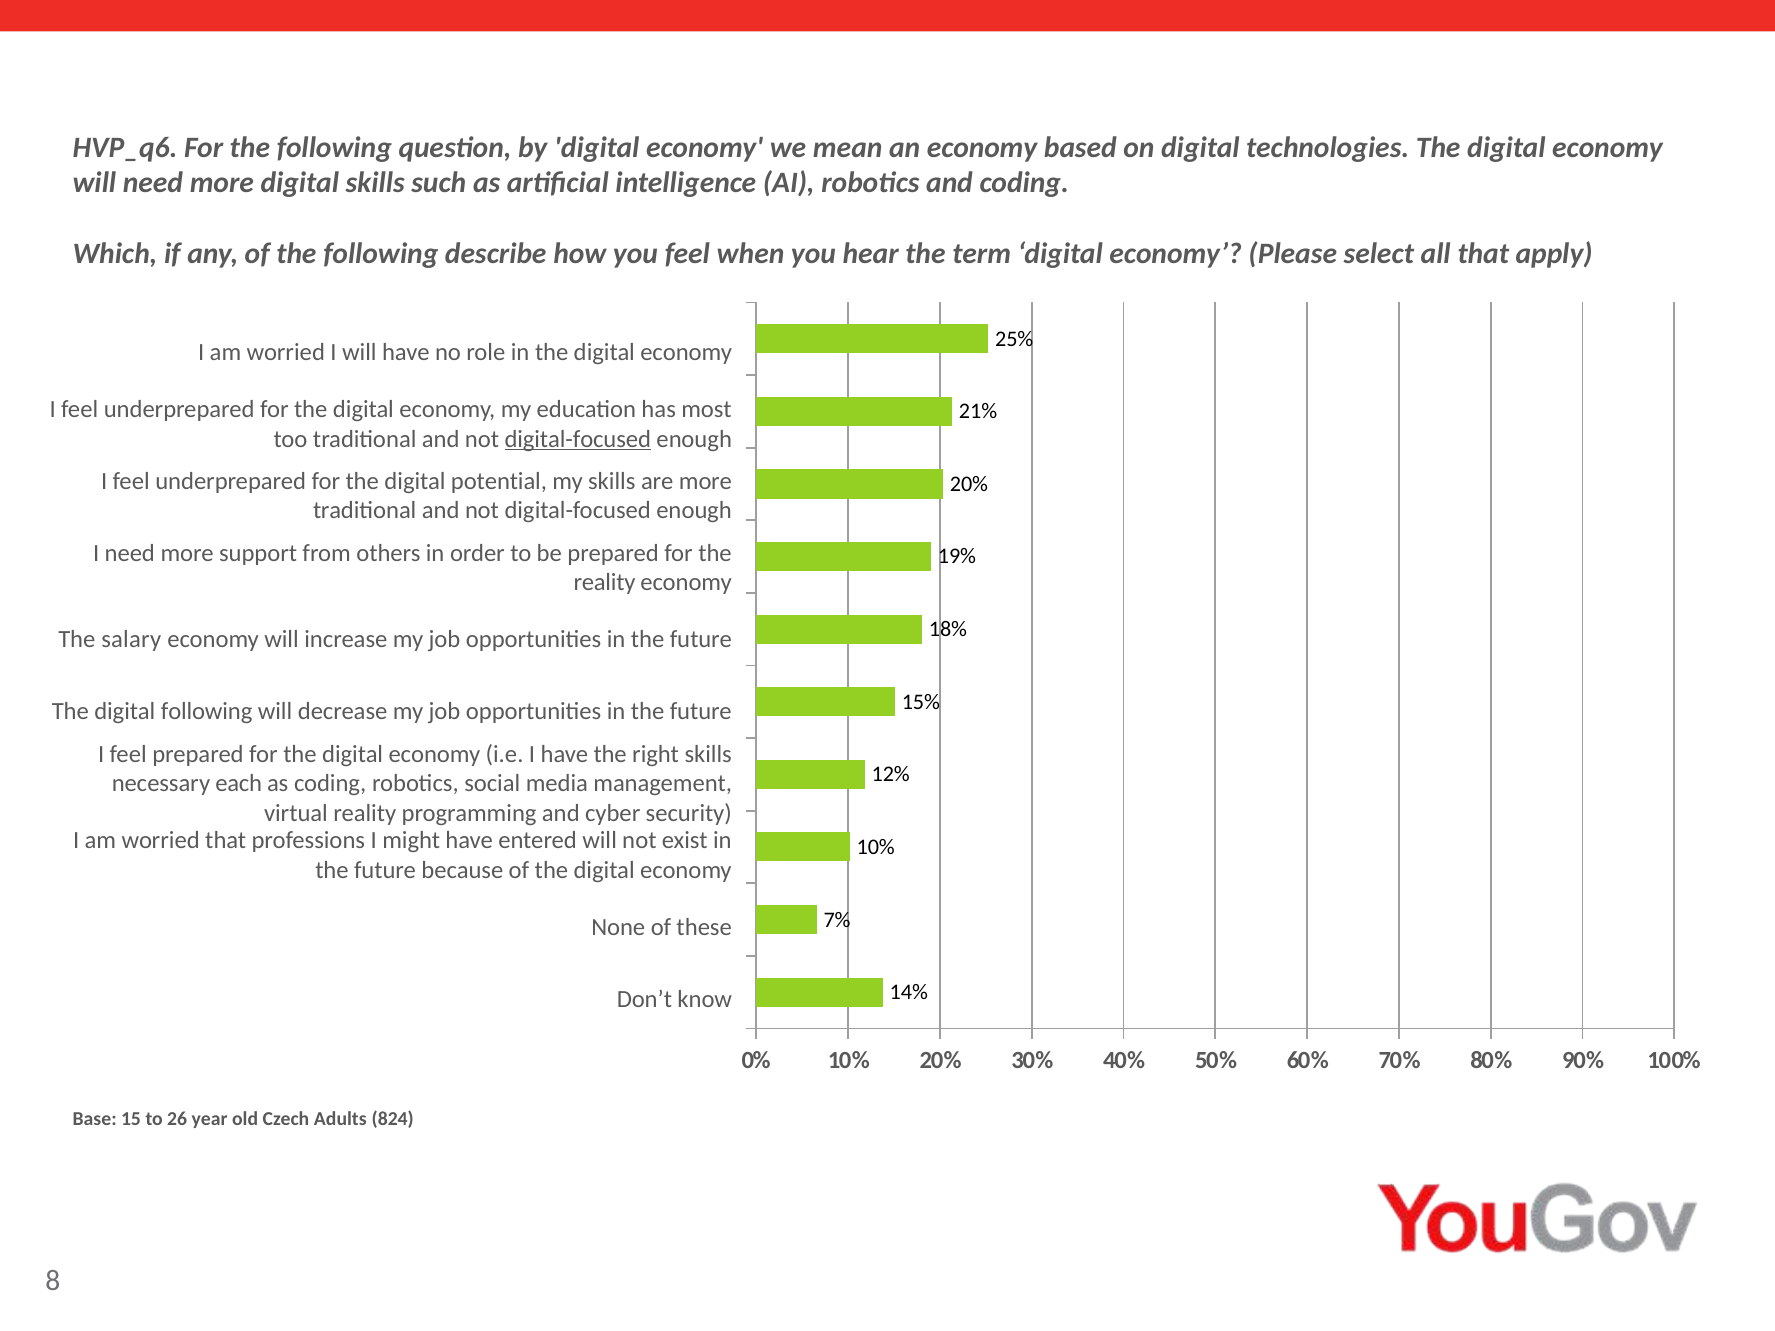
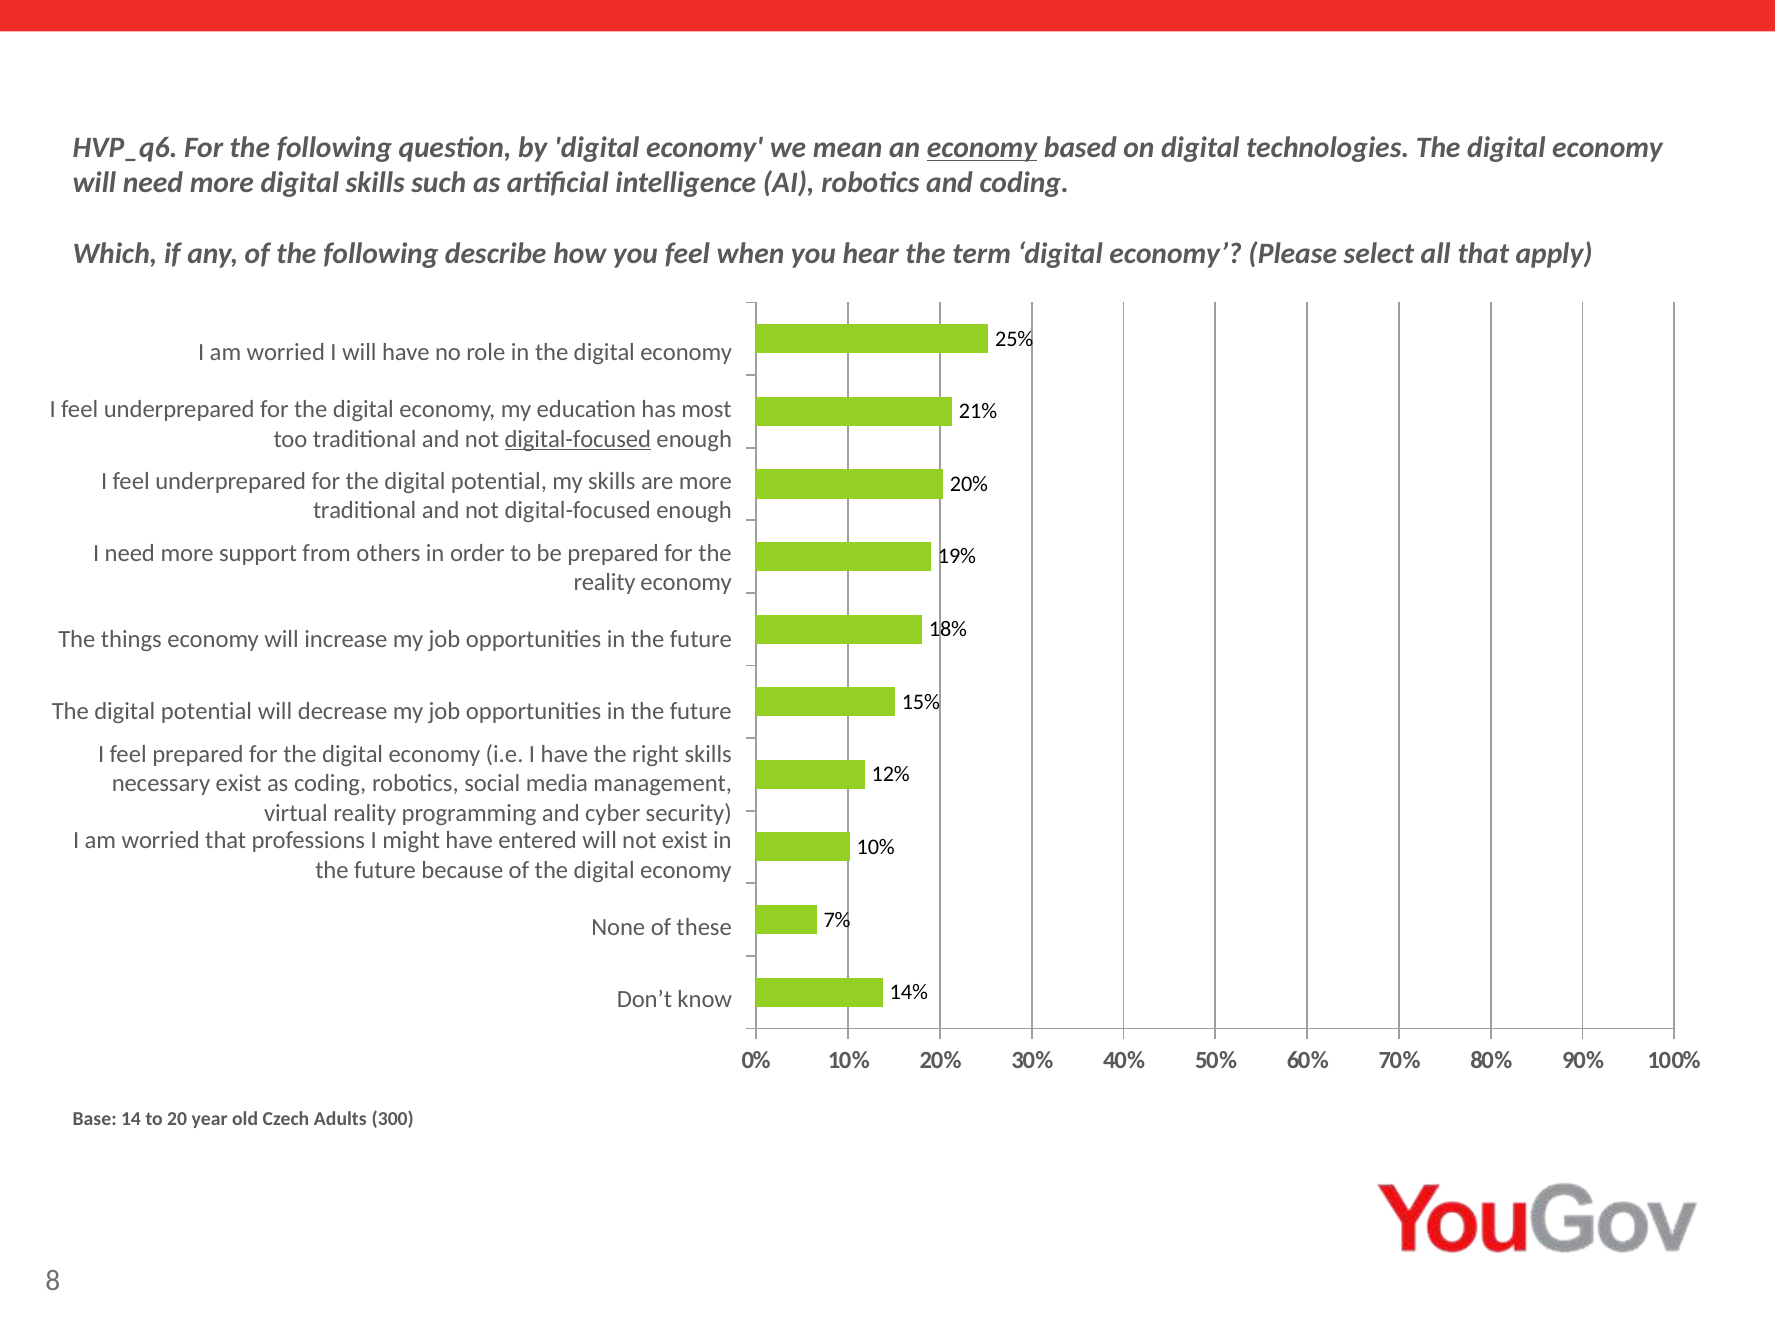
economy at (982, 148) underline: none -> present
salary: salary -> things
following at (207, 712): following -> potential
necessary each: each -> exist
15: 15 -> 14
26: 26 -> 20
824: 824 -> 300
